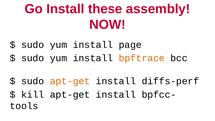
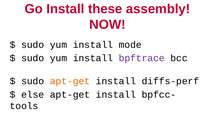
page: page -> mode
bpftrace colour: orange -> purple
kill: kill -> else
